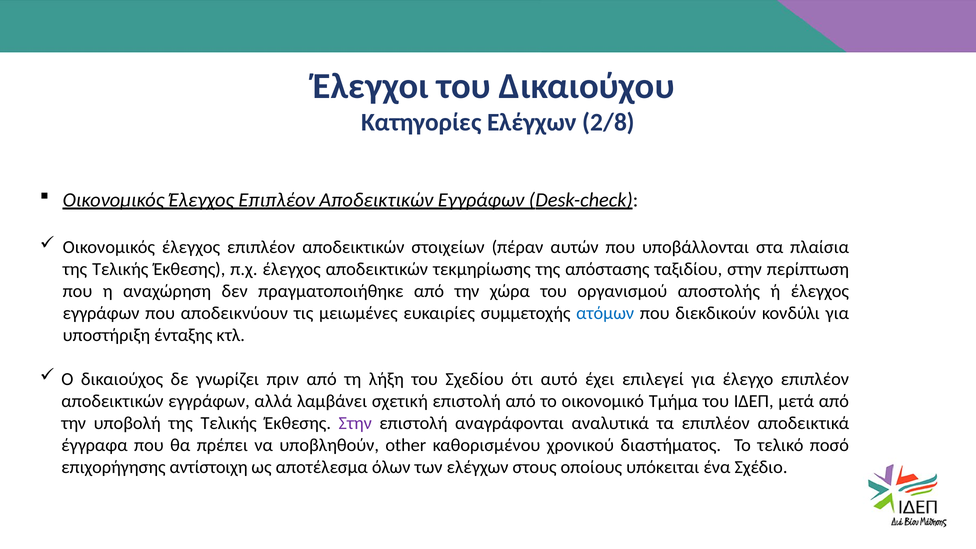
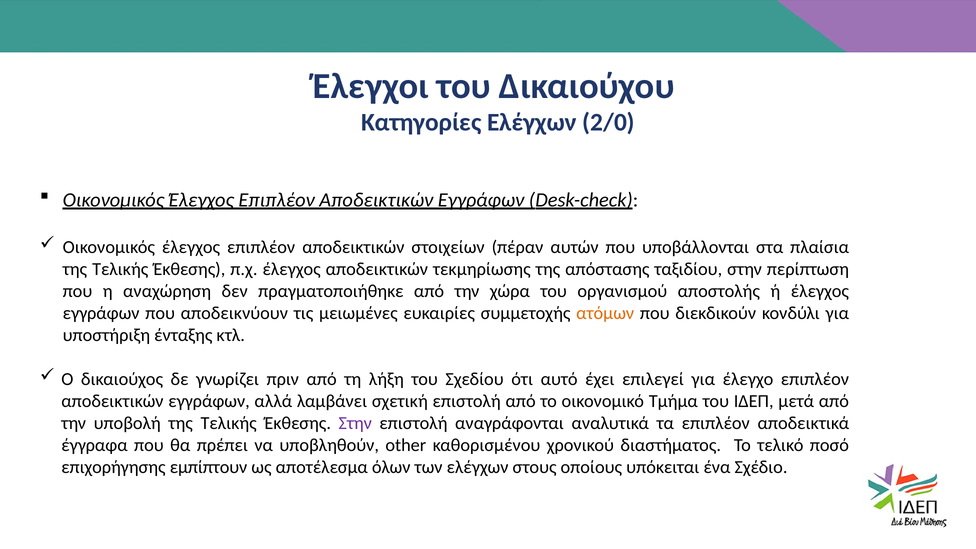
2/8: 2/8 -> 2/0
ατόμων colour: blue -> orange
αντίστοιχη: αντίστοιχη -> εμπίπτουν
